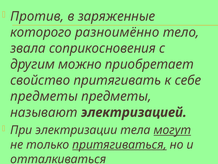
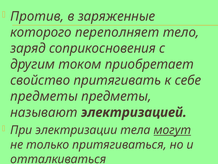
разноимённо: разноимённо -> переполняет
звала: звала -> заряд
можно: можно -> током
притягиваться underline: present -> none
